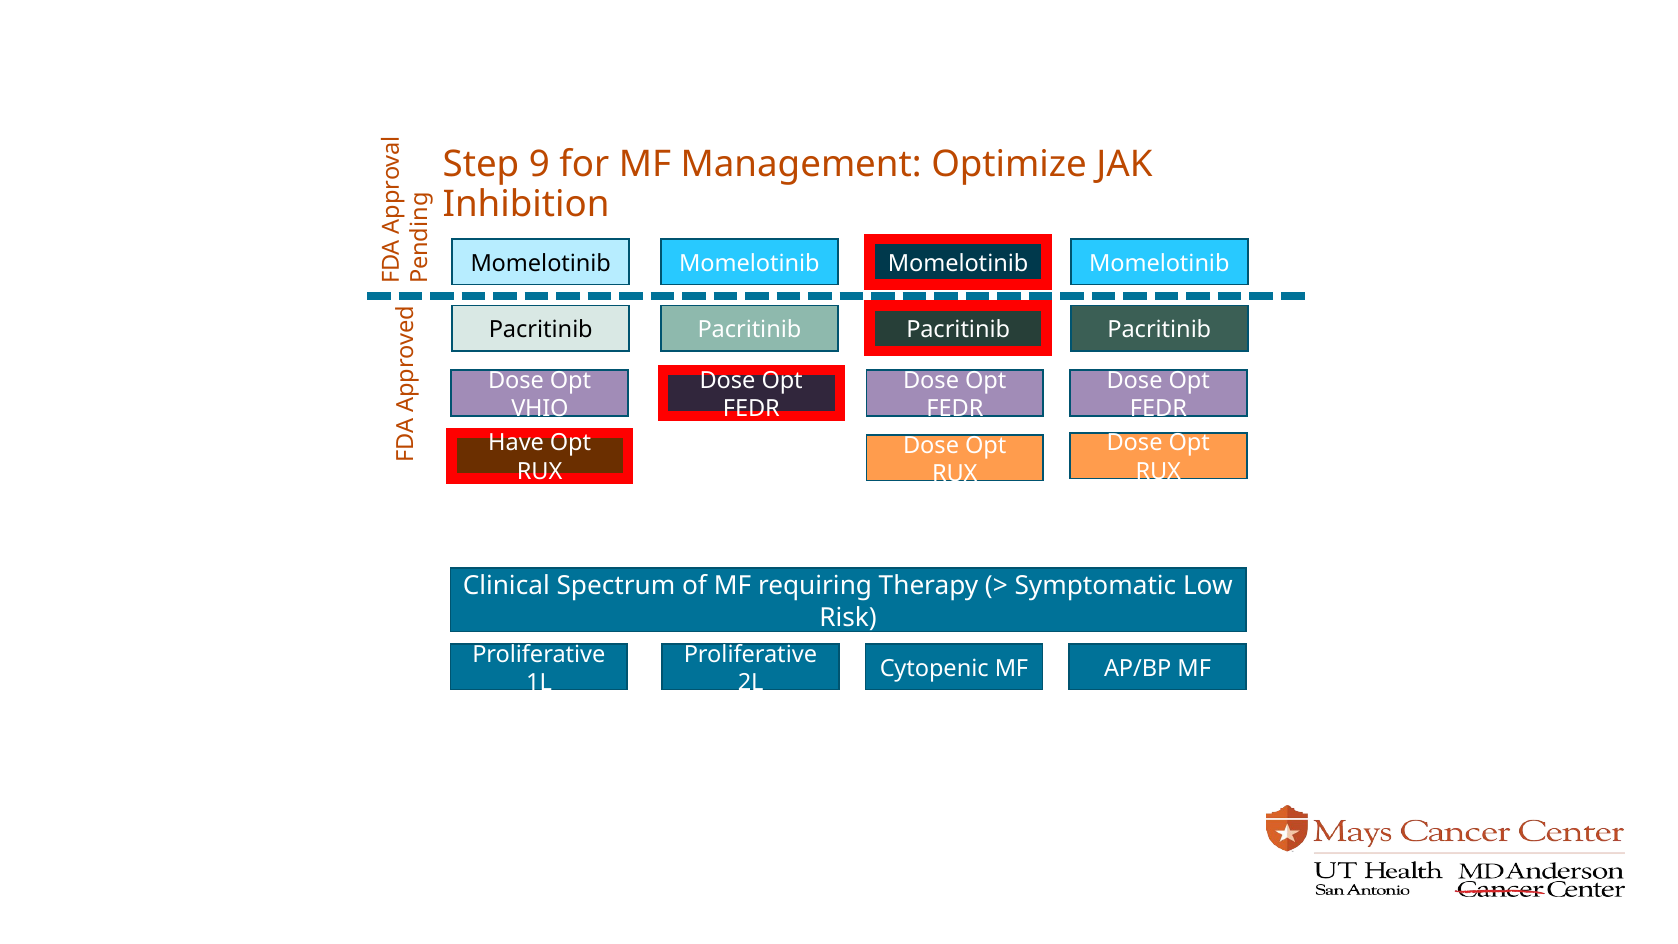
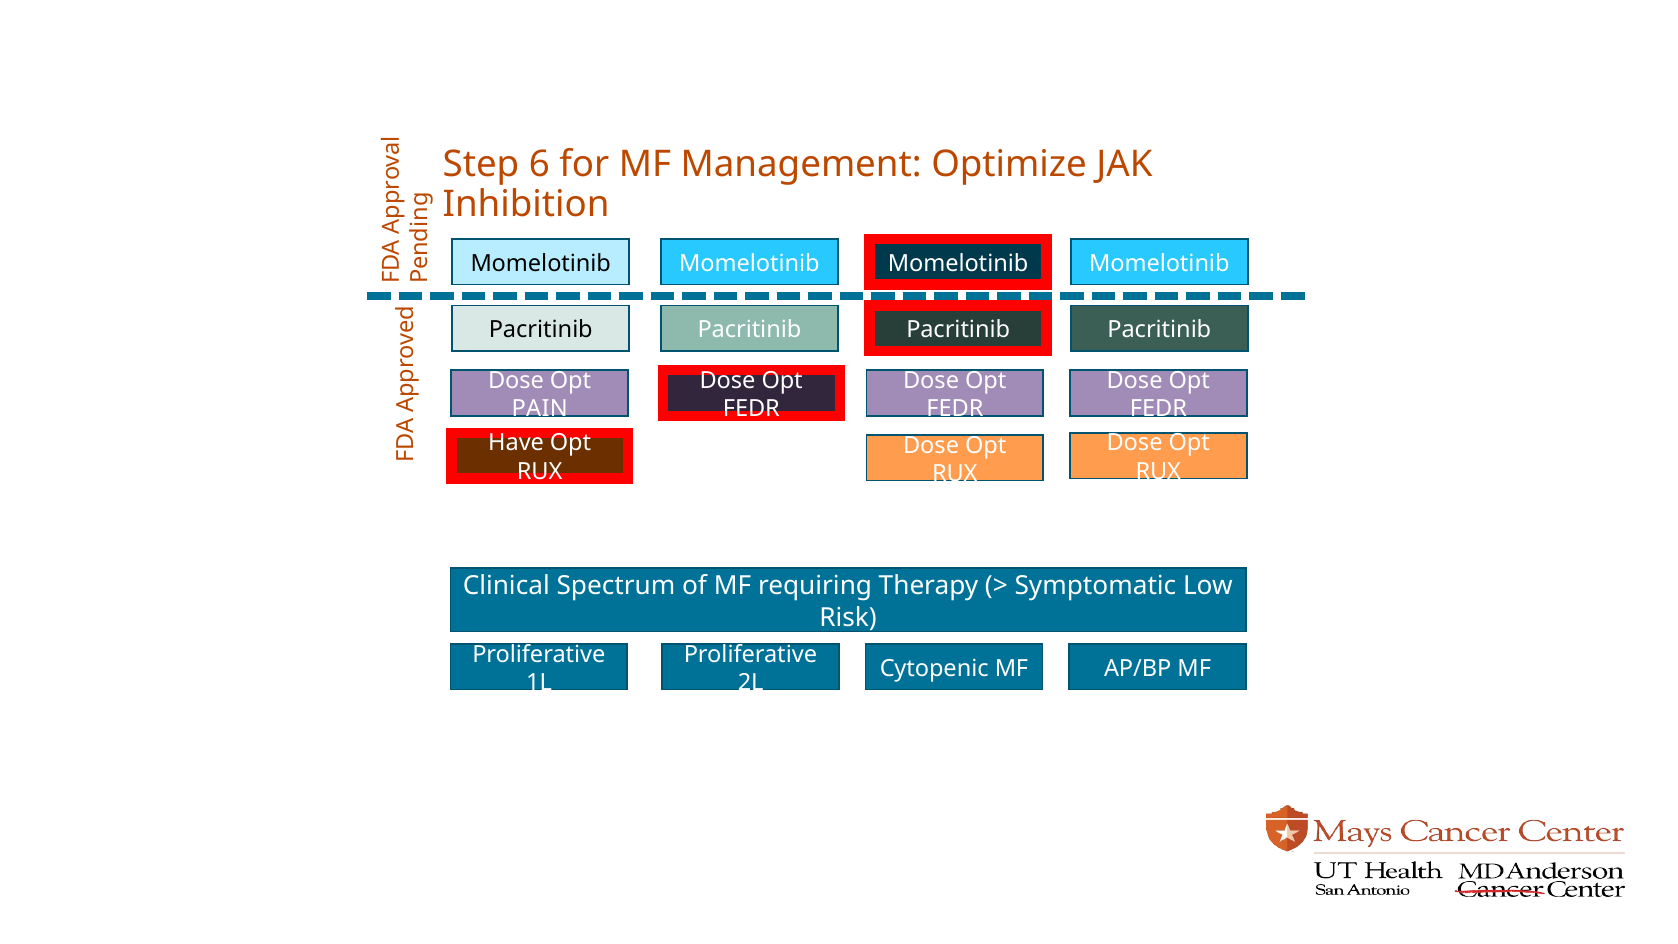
9: 9 -> 6
VHIO: VHIO -> PAIN
